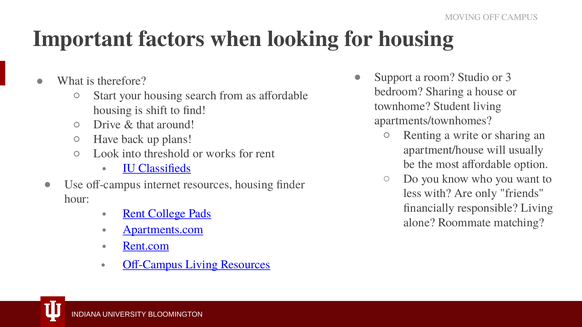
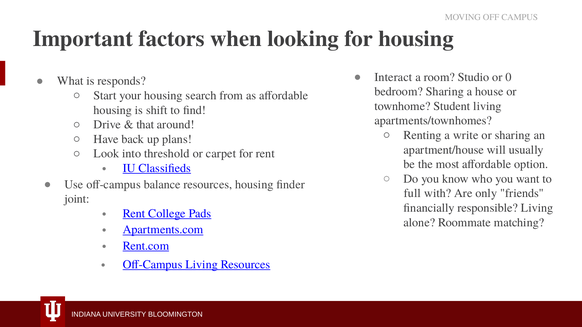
Support: Support -> Interact
3: 3 -> 0
therefore: therefore -> responds
works: works -> carpet
internet: internet -> balance
less: less -> full
hour: hour -> joint
